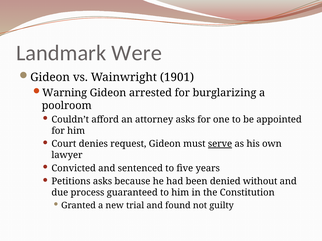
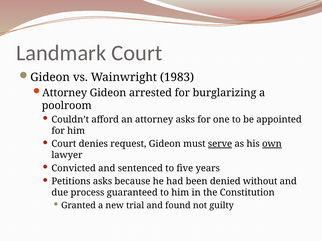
Landmark Were: Were -> Court
1901: 1901 -> 1983
Warning at (65, 93): Warning -> Attorney
own underline: none -> present
